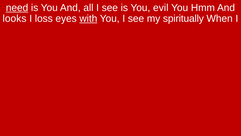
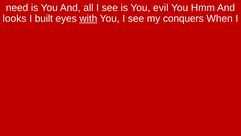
need underline: present -> none
loss: loss -> built
spiritually: spiritually -> conquers
